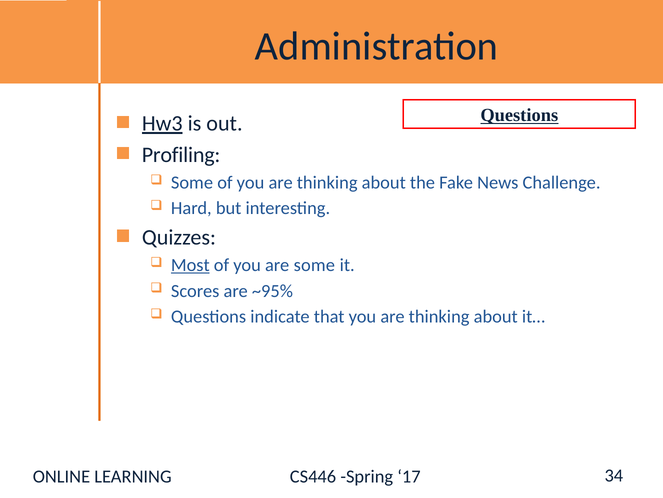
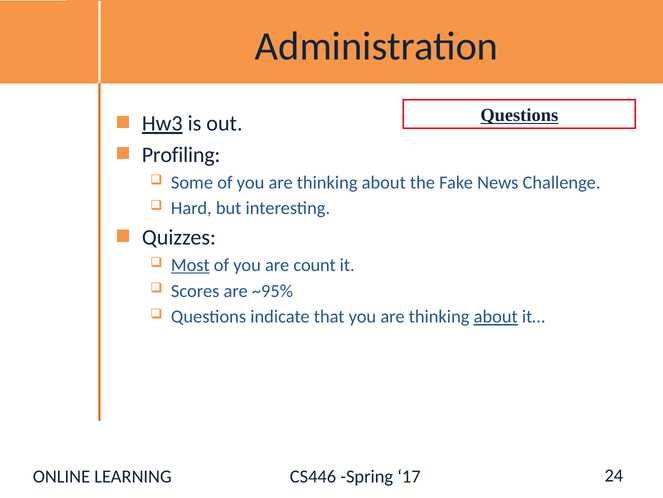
are some: some -> count
about at (496, 316) underline: none -> present
34: 34 -> 24
